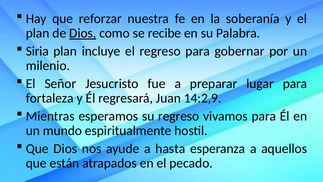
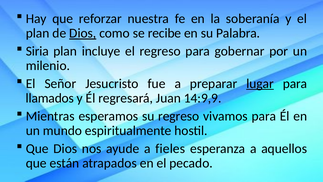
lugar underline: none -> present
fortaleza: fortaleza -> llamados
14:2,9: 14:2,9 -> 14:9,9
hasta: hasta -> fieles
